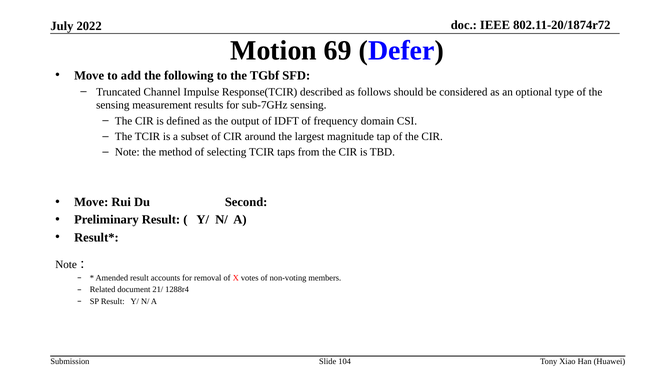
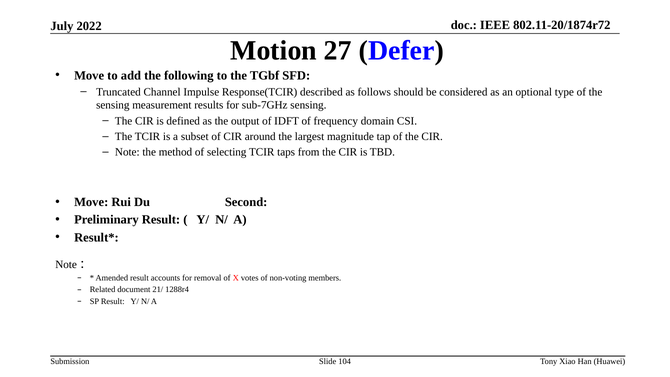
69: 69 -> 27
